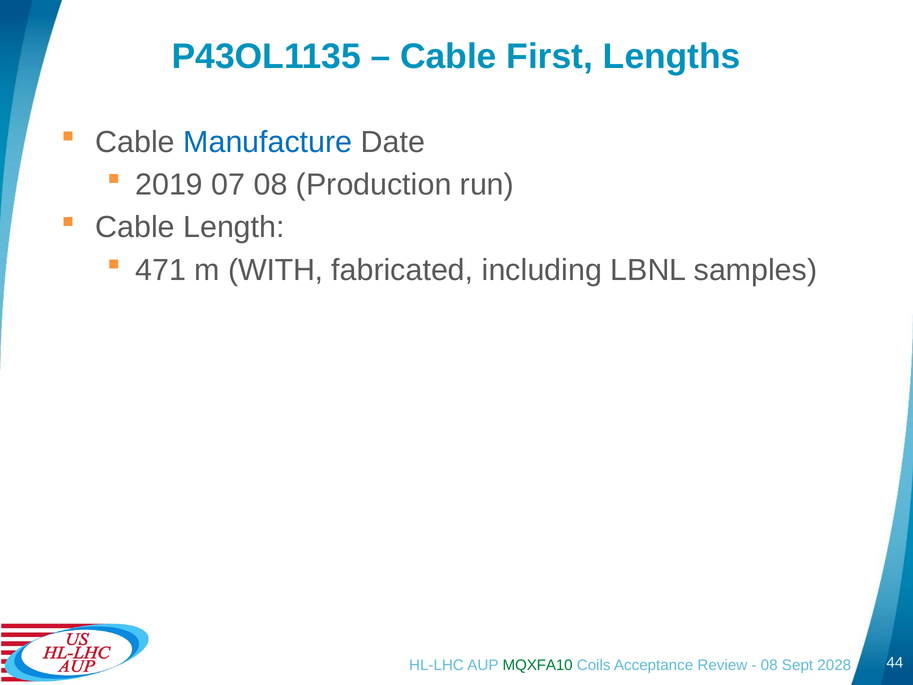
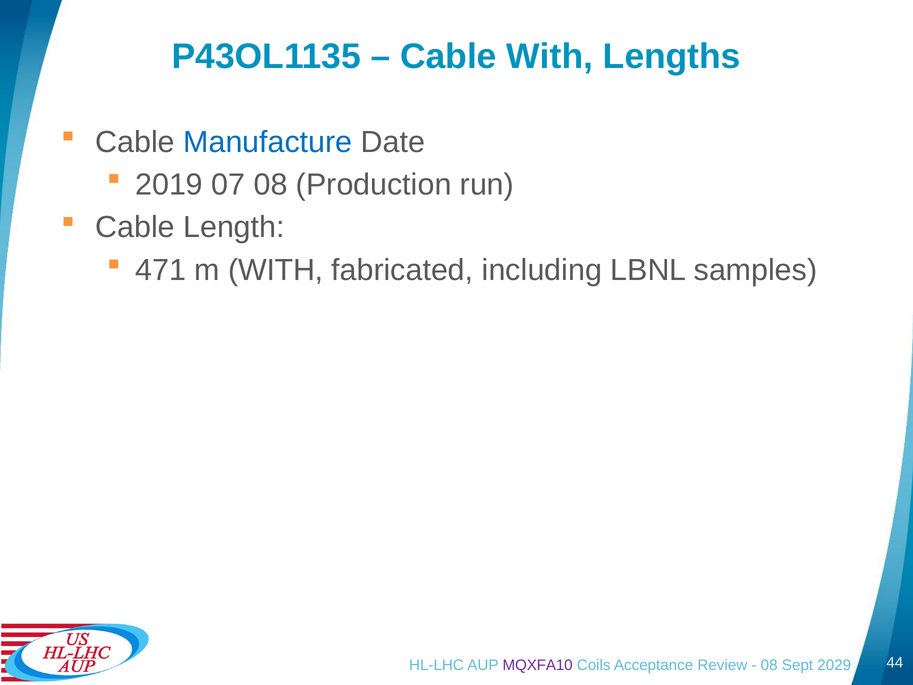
Cable First: First -> With
MQXFA10 colour: green -> purple
2028: 2028 -> 2029
